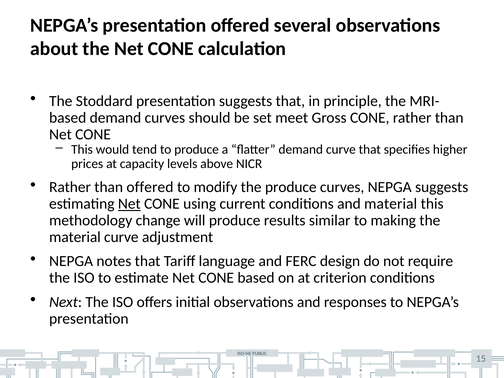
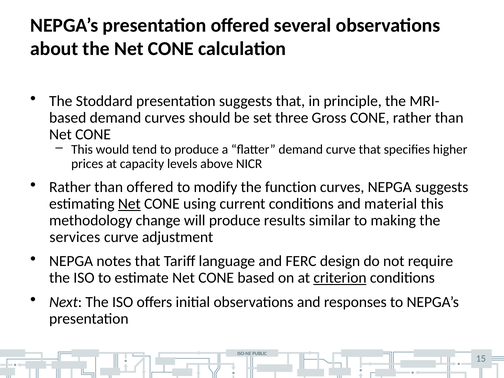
meet: meet -> three
the produce: produce -> function
material at (75, 237): material -> services
criterion underline: none -> present
